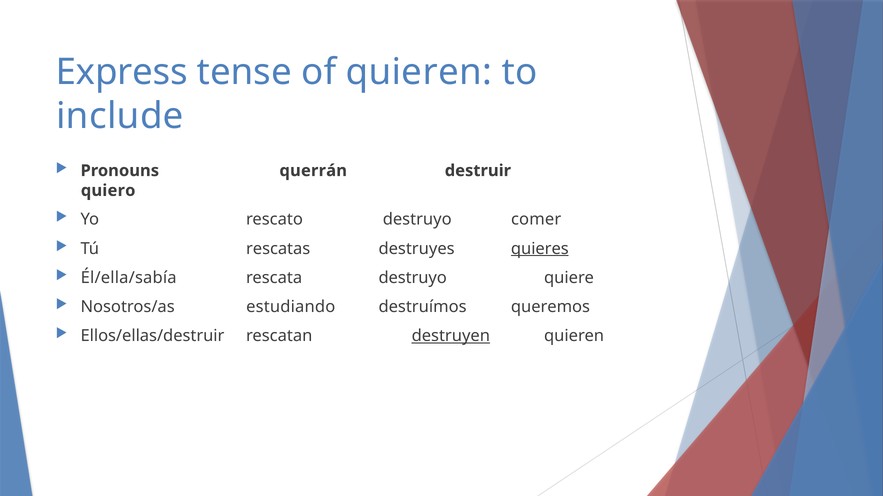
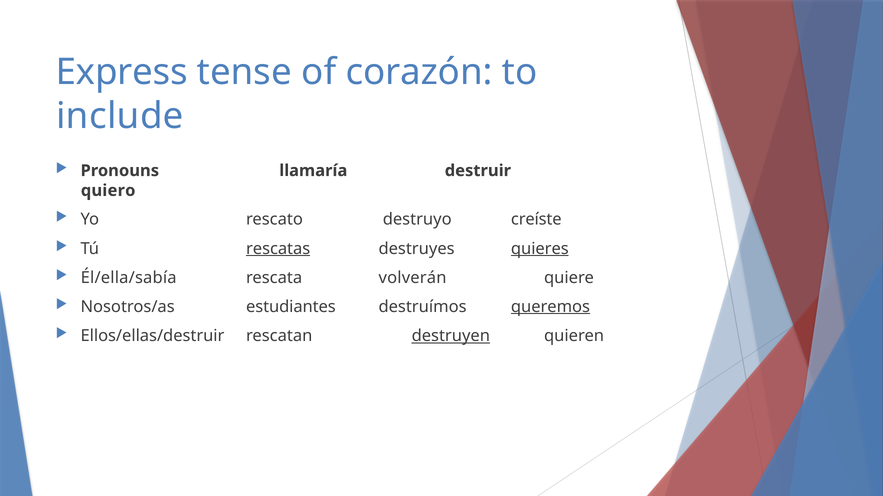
of quieren: quieren -> corazón
querrán: querrán -> llamaría
comer: comer -> creíste
rescatas underline: none -> present
rescata destruyo: destruyo -> volverán
estudiando: estudiando -> estudiantes
queremos underline: none -> present
